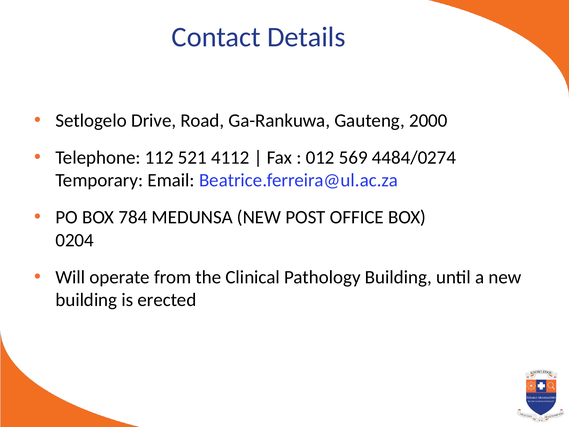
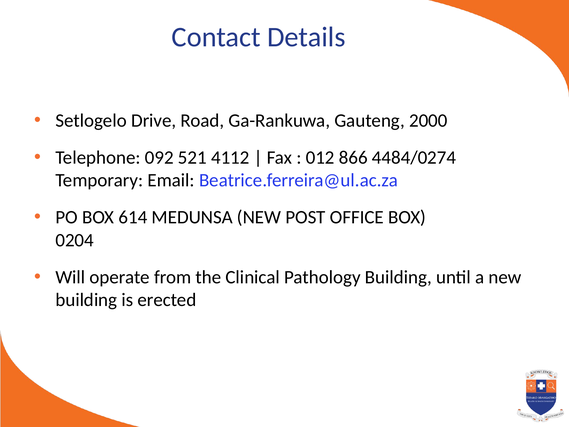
112: 112 -> 092
569: 569 -> 866
784: 784 -> 614
